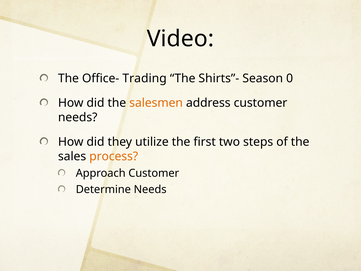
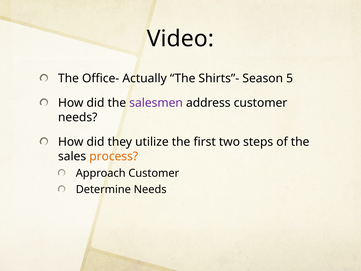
Trading: Trading -> Actually
0: 0 -> 5
salesmen colour: orange -> purple
